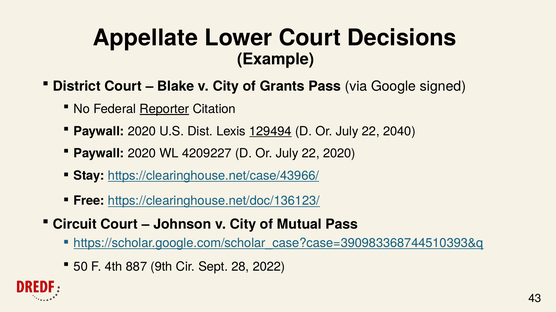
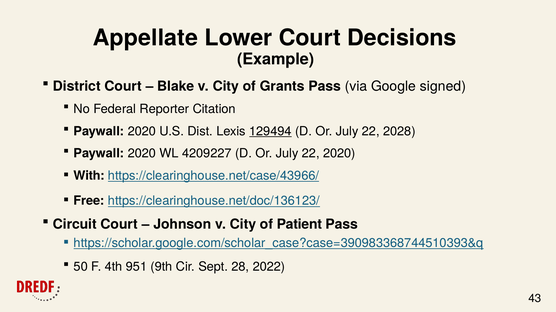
Reporter underline: present -> none
2040: 2040 -> 2028
Stay: Stay -> With
Mutual: Mutual -> Patient
887: 887 -> 951
